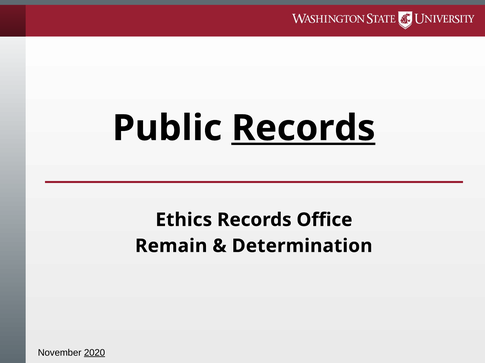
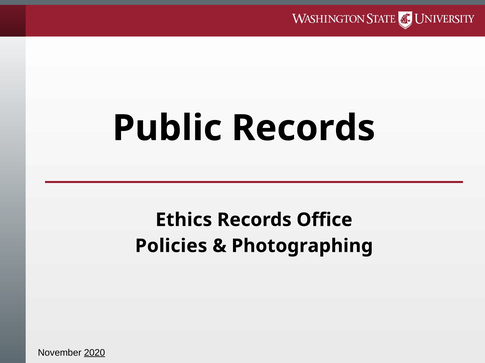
Records at (303, 128) underline: present -> none
Remain: Remain -> Policies
Determination: Determination -> Photographing
